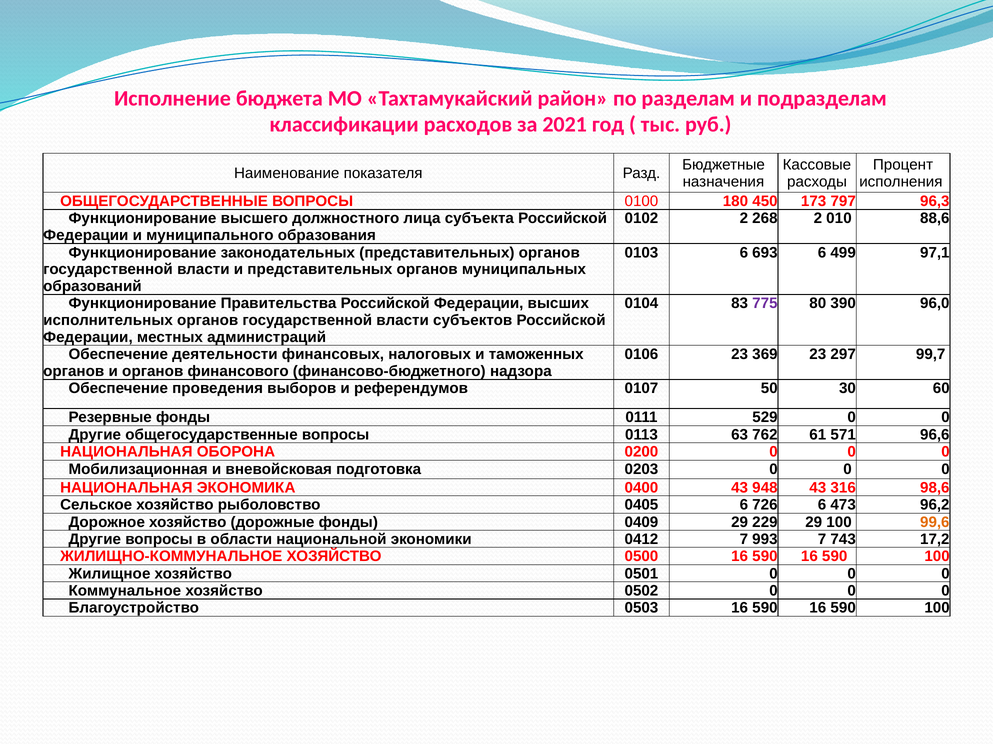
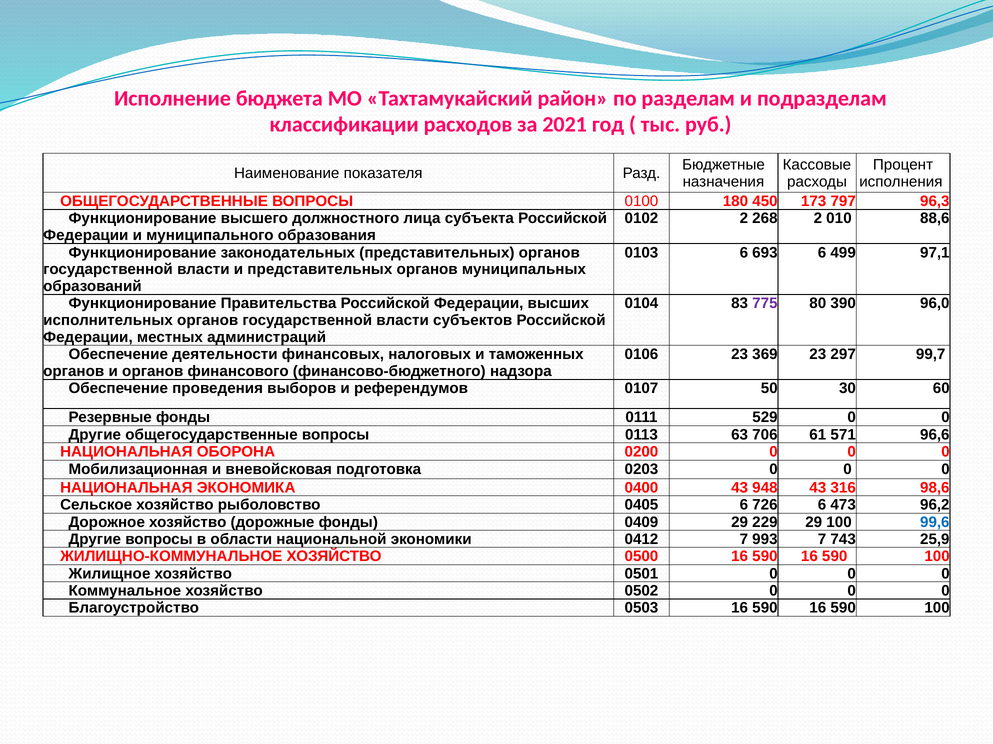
762: 762 -> 706
99,6 colour: orange -> blue
17,2: 17,2 -> 25,9
